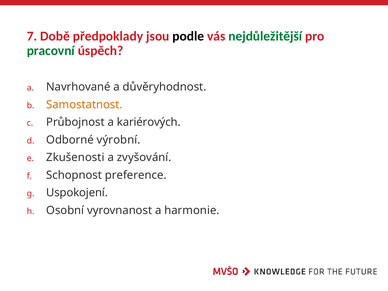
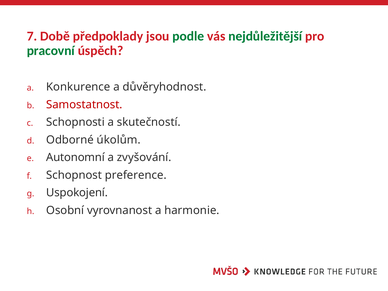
podle colour: black -> green
Navrhované: Navrhované -> Konkurence
Samostatnost colour: orange -> red
Průbojnost: Průbojnost -> Schopnosti
kariérových: kariérových -> skutečností
výrobní: výrobní -> úkolům
Zkušenosti: Zkušenosti -> Autonomní
